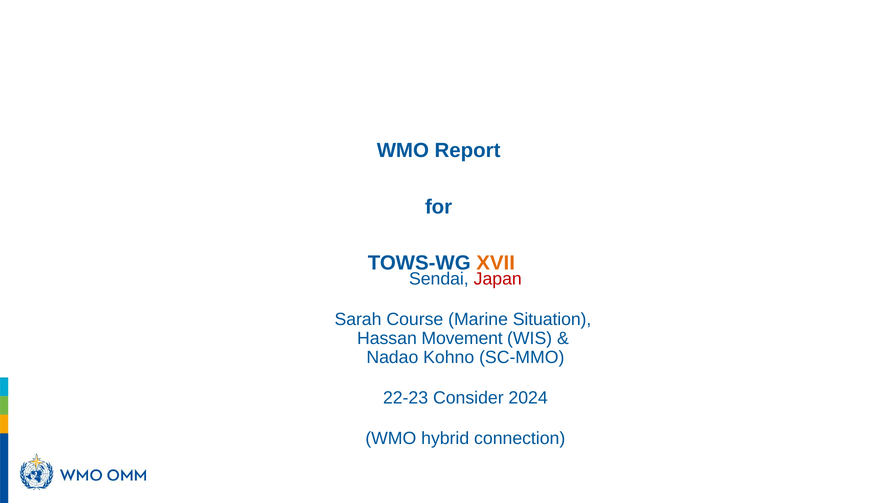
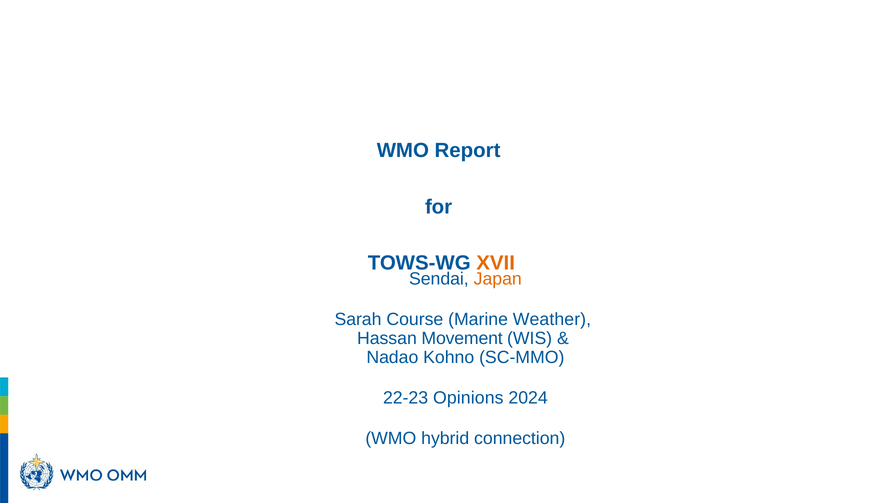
Japan colour: red -> orange
Situation: Situation -> Weather
Consider: Consider -> Opinions
